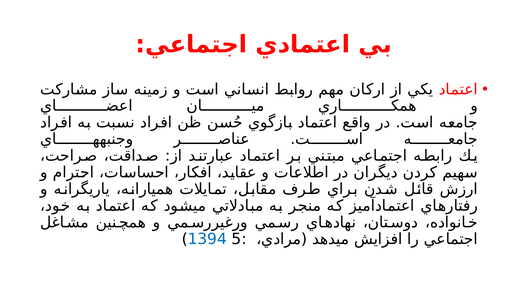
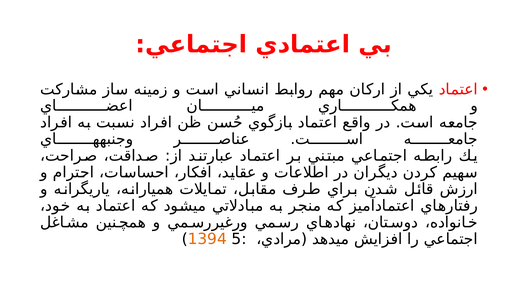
1394 colour: blue -> orange
